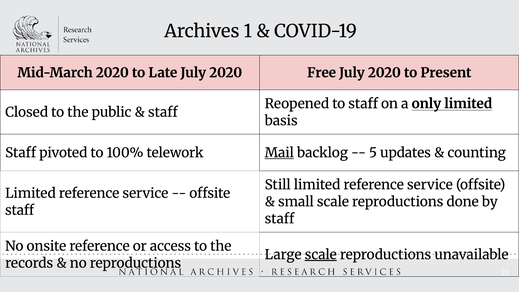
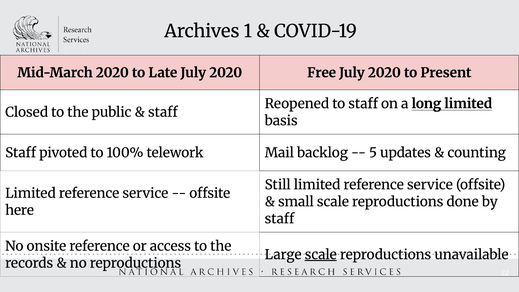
only: only -> long
Mail underline: present -> none
staff at (20, 210): staff -> here
